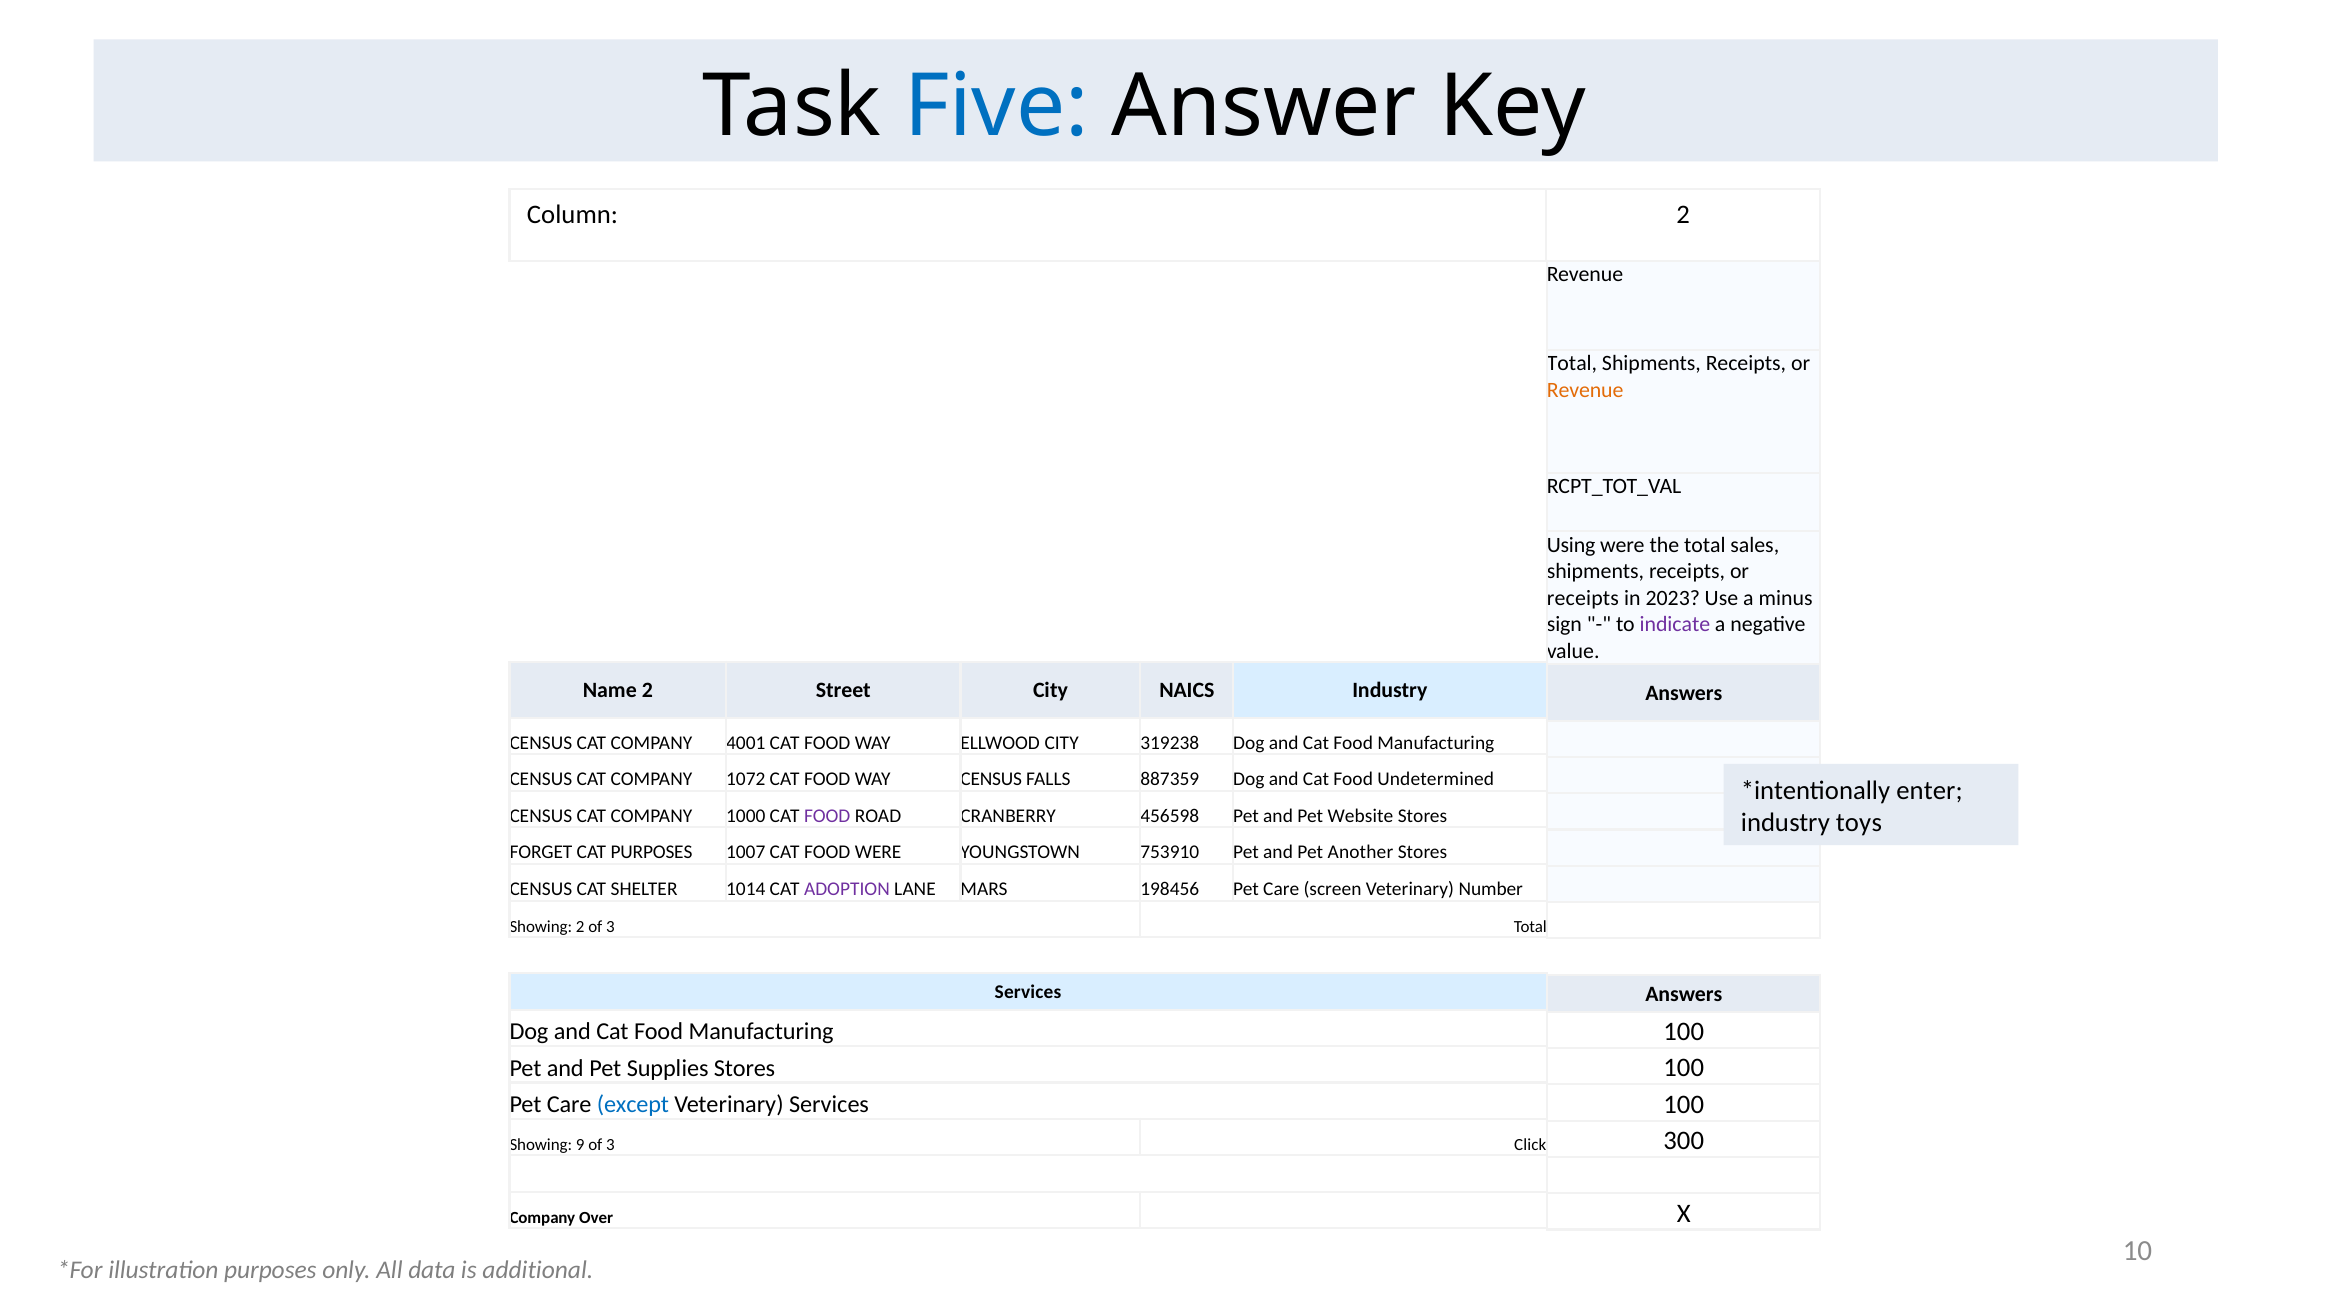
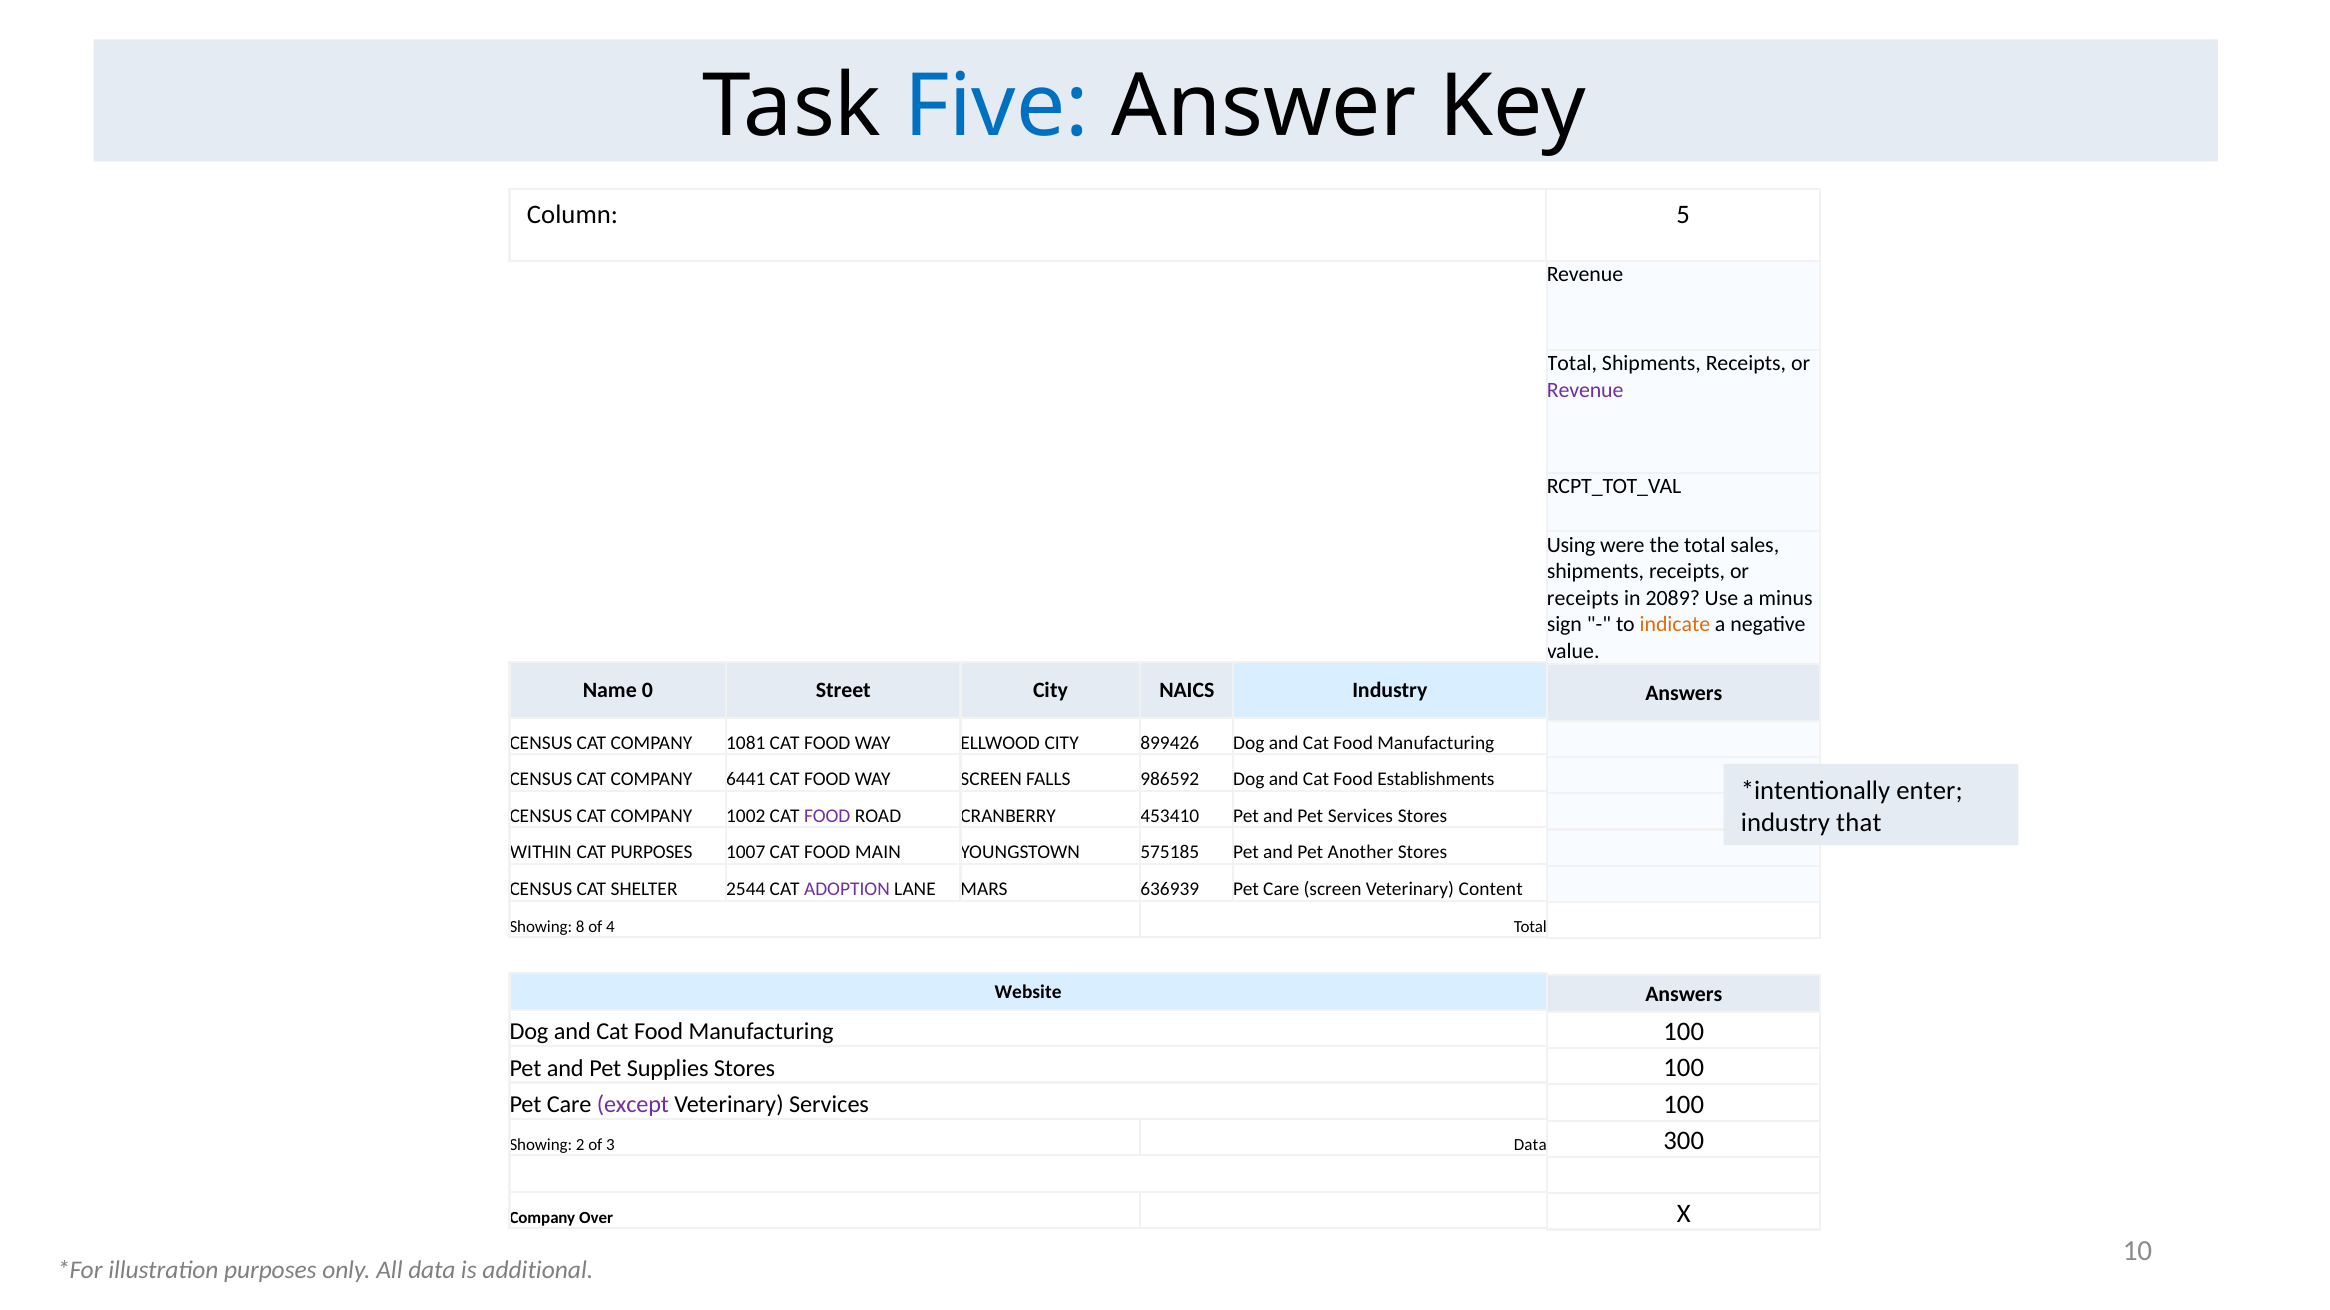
Column 2: 2 -> 5
Revenue at (1585, 390) colour: orange -> purple
2023: 2023 -> 2089
indicate colour: purple -> orange
Name 2: 2 -> 0
4001: 4001 -> 1081
319238: 319238 -> 899426
1072: 1072 -> 6441
WAY CENSUS: CENSUS -> SCREEN
887359: 887359 -> 986592
Undetermined: Undetermined -> Establishments
1000: 1000 -> 1002
456598: 456598 -> 453410
Pet Website: Website -> Services
toys: toys -> that
FORGET: FORGET -> WITHIN
FOOD WERE: WERE -> MAIN
753910: 753910 -> 575185
1014: 1014 -> 2544
198456: 198456 -> 636939
Number: Number -> Content
Showing 2: 2 -> 8
3 at (610, 927): 3 -> 4
Services at (1028, 992): Services -> Website
except colour: blue -> purple
9: 9 -> 2
3 Click: Click -> Data
